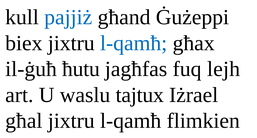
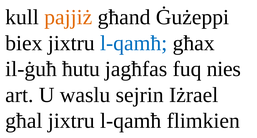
pajjiż colour: blue -> orange
lejh: lejh -> nies
tajtux: tajtux -> sejrin
